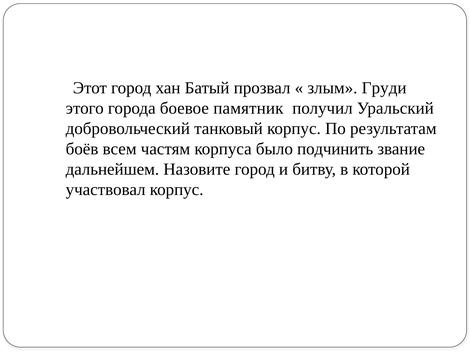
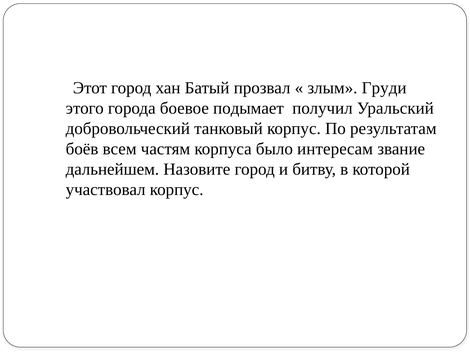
памятник: памятник -> подымает
подчинить: подчинить -> интересам
